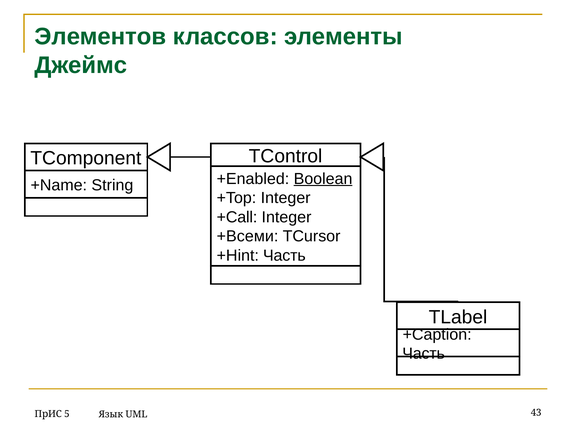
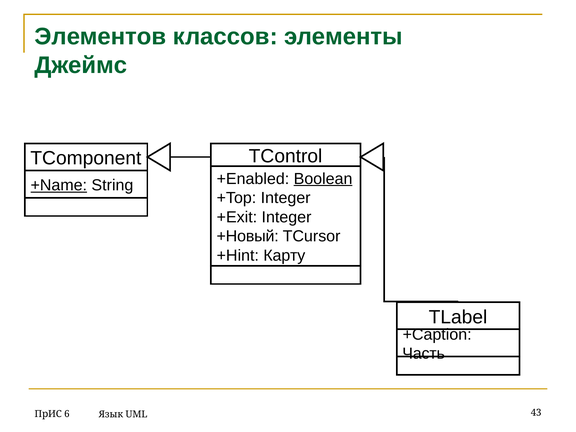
+Name underline: none -> present
+Call: +Call -> +Exit
+Всеми: +Всеми -> +Новый
+Hint Часть: Часть -> Карту
5: 5 -> 6
